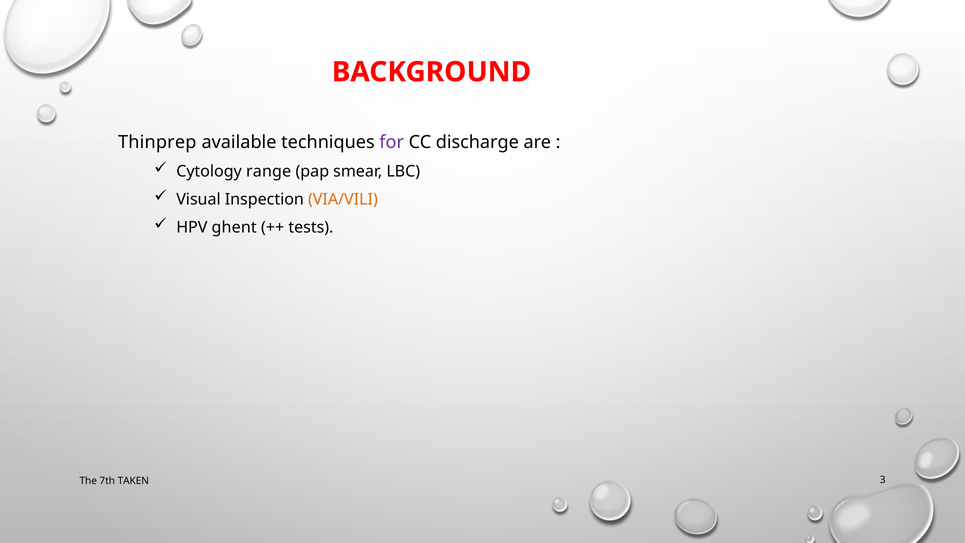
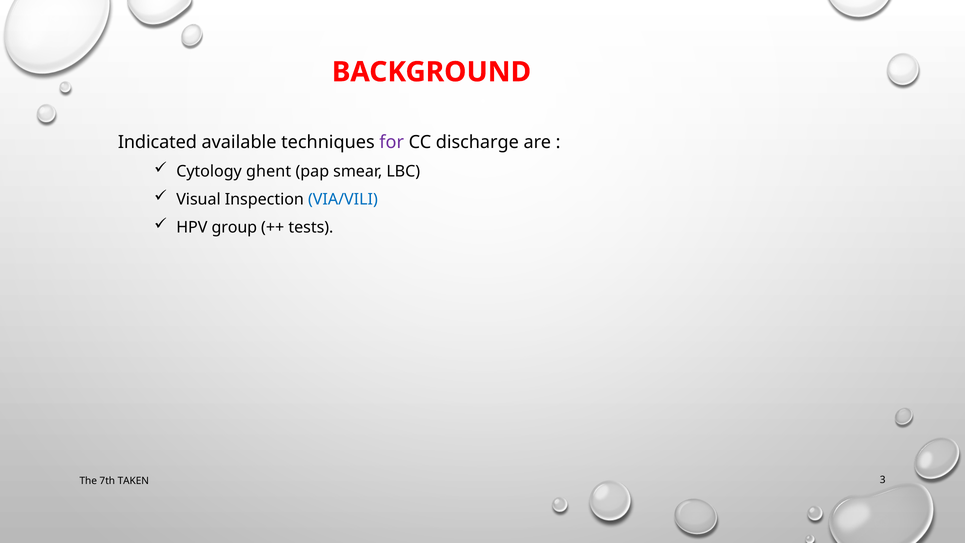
Thinprep: Thinprep -> Indicated
range: range -> ghent
VIA/VILI colour: orange -> blue
ghent: ghent -> group
